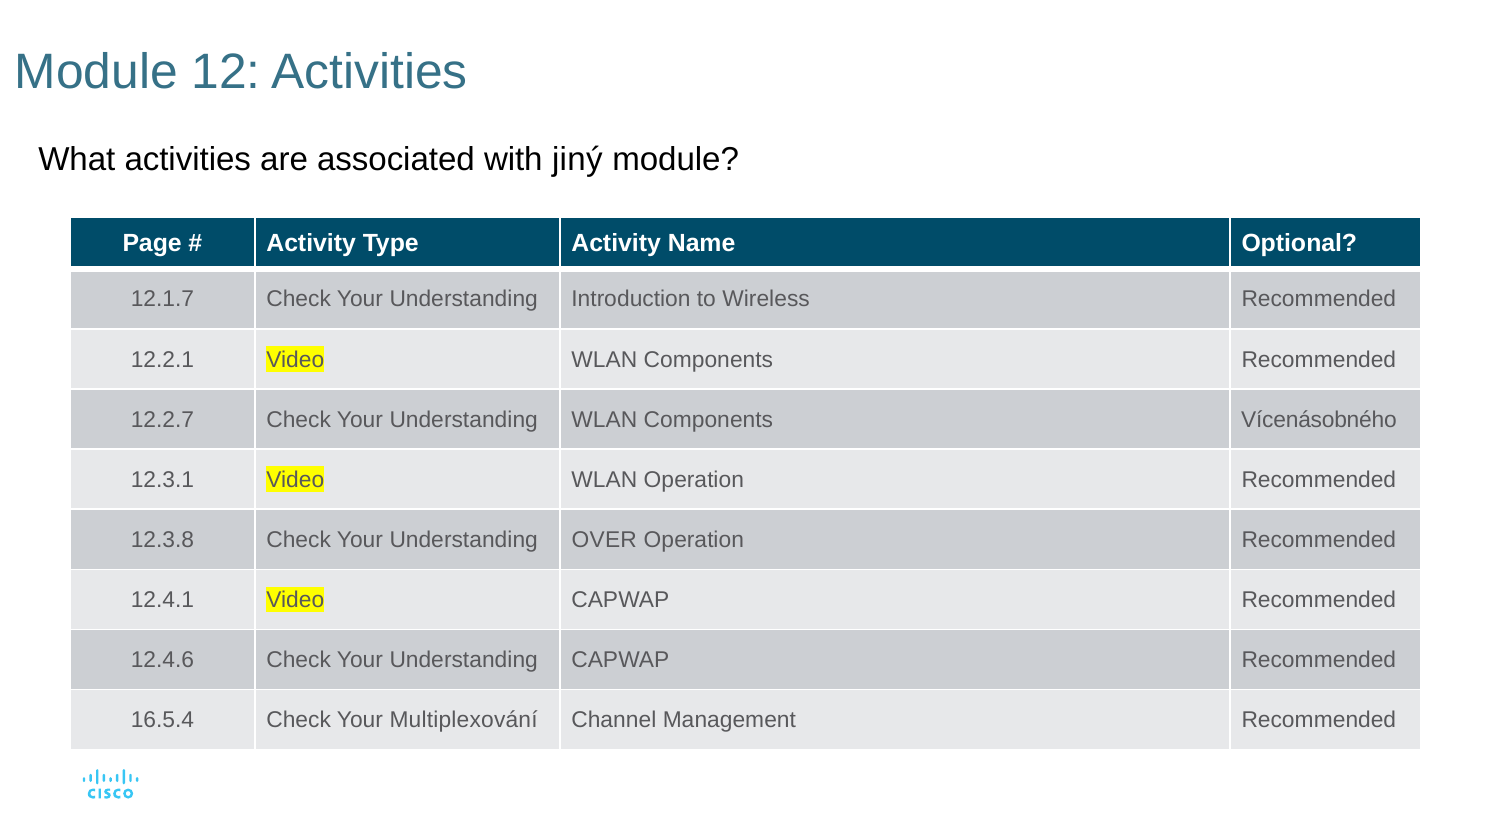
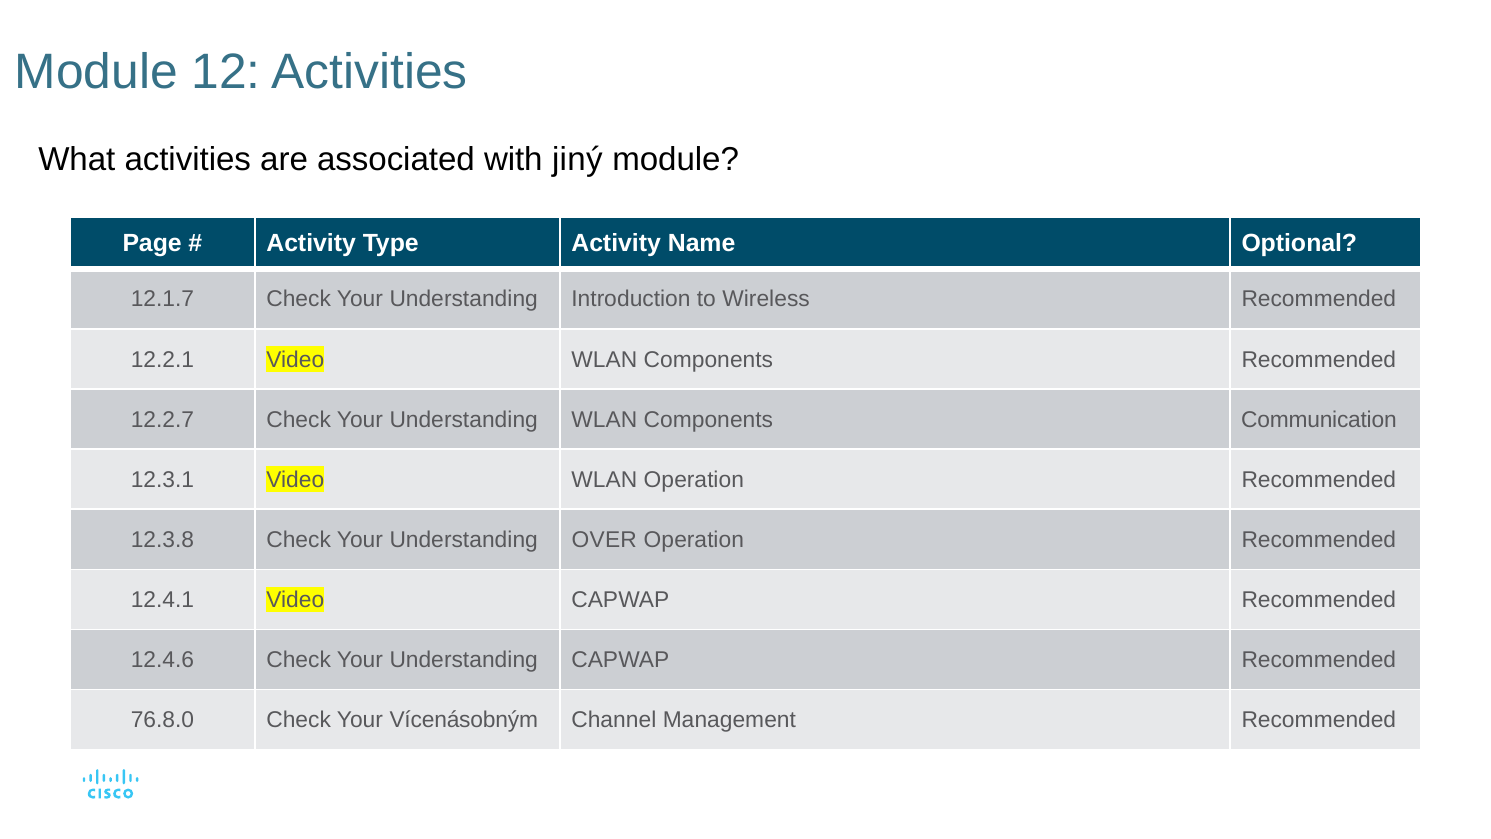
Vícenásobného: Vícenásobného -> Communication
16.5.4: 16.5.4 -> 76.8.0
Multiplexování: Multiplexování -> Vícenásobným
